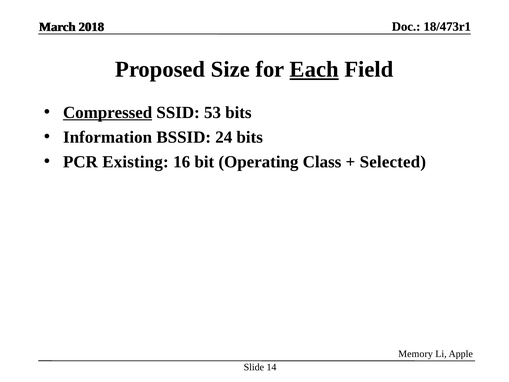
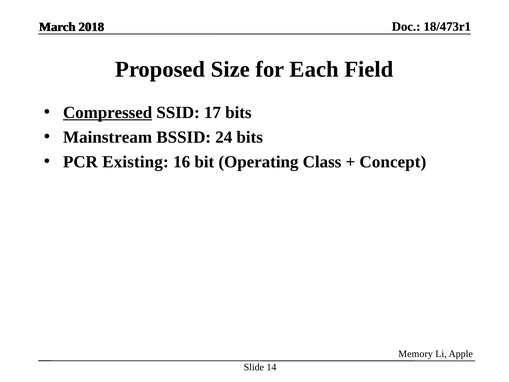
Each underline: present -> none
53: 53 -> 17
Information: Information -> Mainstream
Selected: Selected -> Concept
